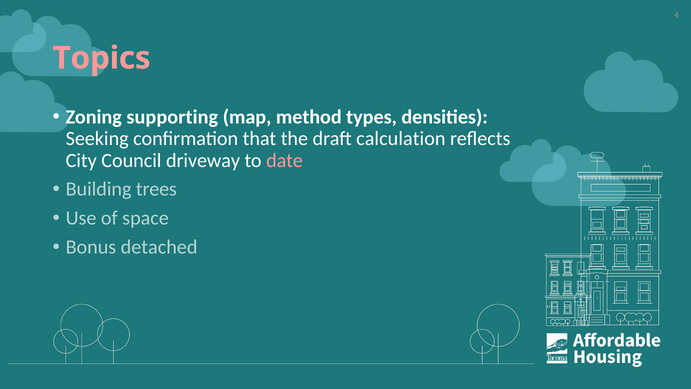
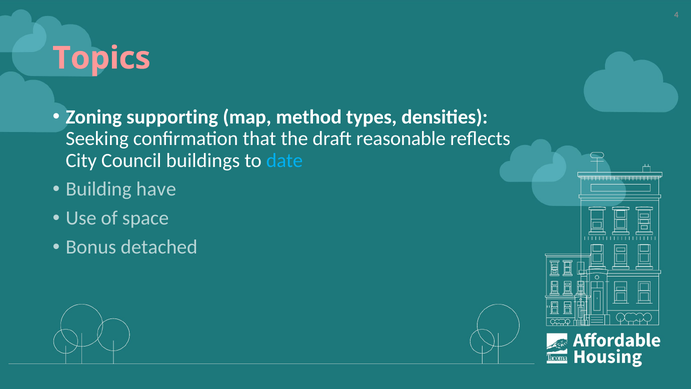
calculation: calculation -> reasonable
driveway: driveway -> buildings
date colour: pink -> light blue
trees: trees -> have
